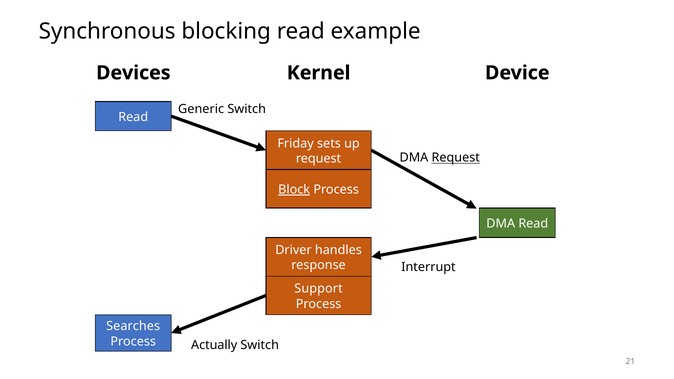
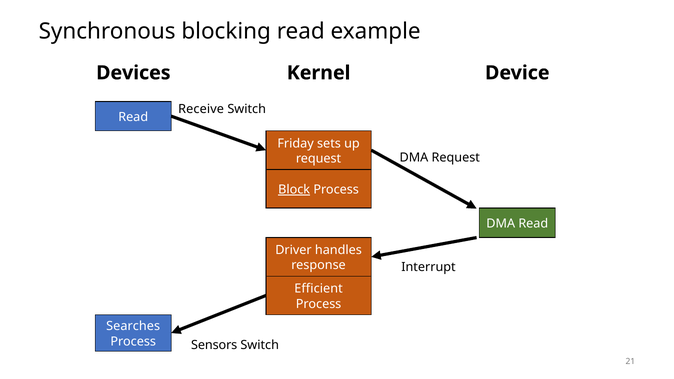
Generic: Generic -> Receive
Request at (456, 158) underline: present -> none
Support: Support -> Efficient
Actually: Actually -> Sensors
